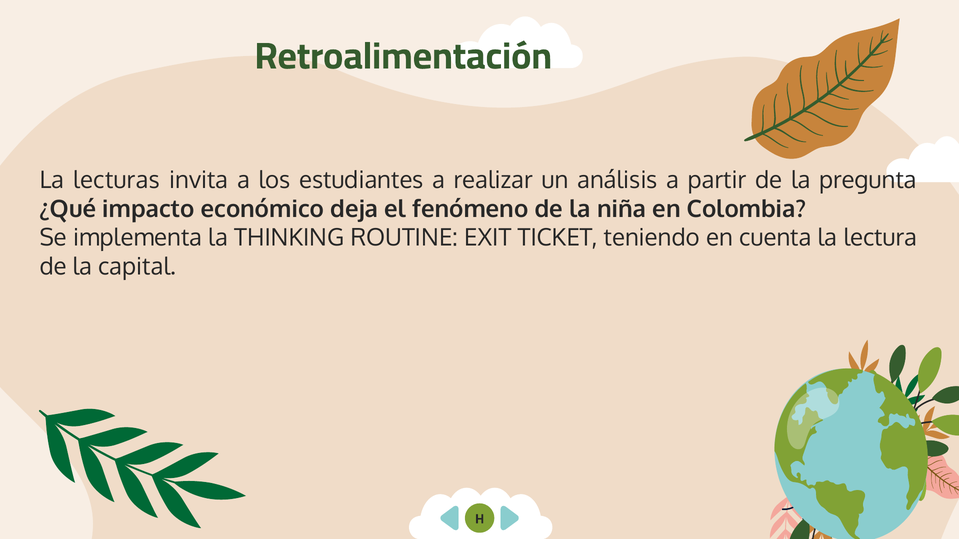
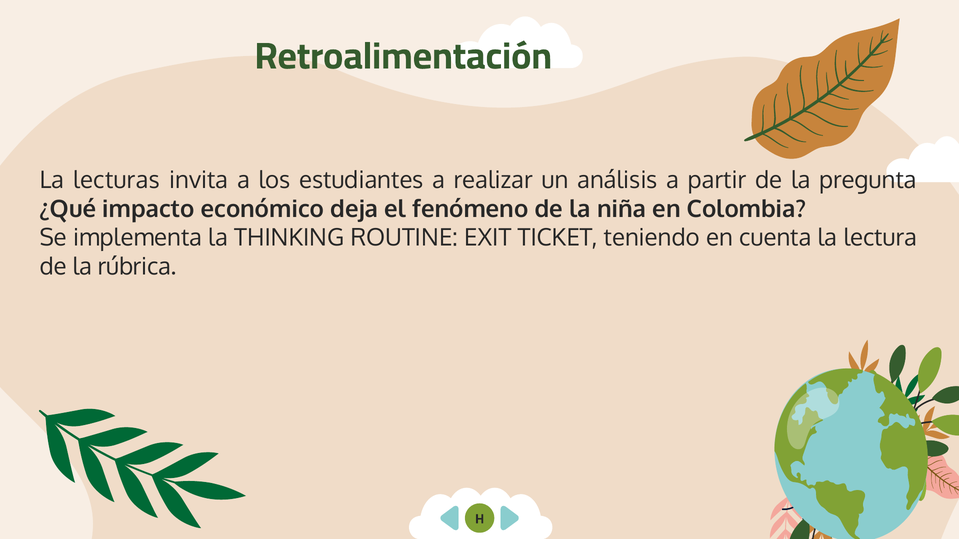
capital: capital -> rúbrica
